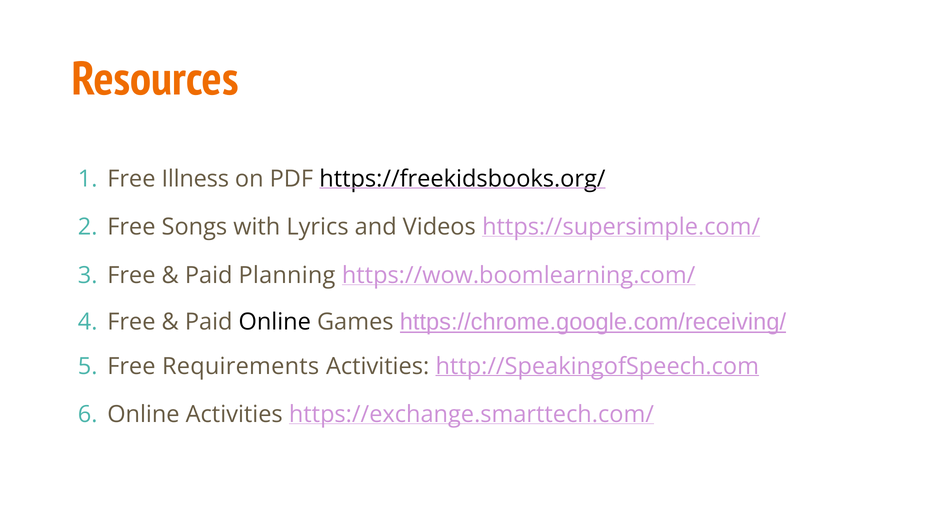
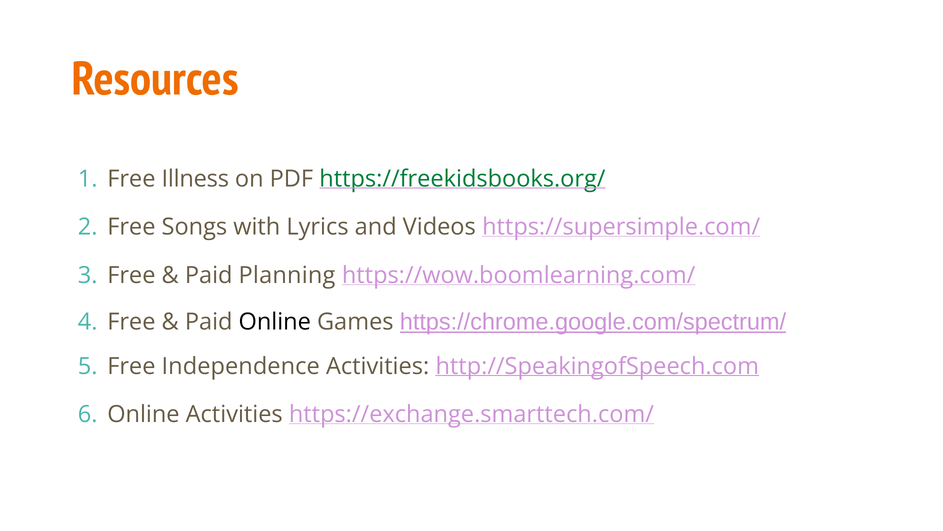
https://freekidsbooks.org/ colour: black -> green
https://chrome.google.com/receiving/: https://chrome.google.com/receiving/ -> https://chrome.google.com/spectrum/
Requirements: Requirements -> Independence
